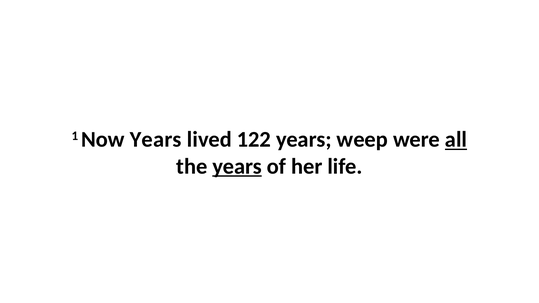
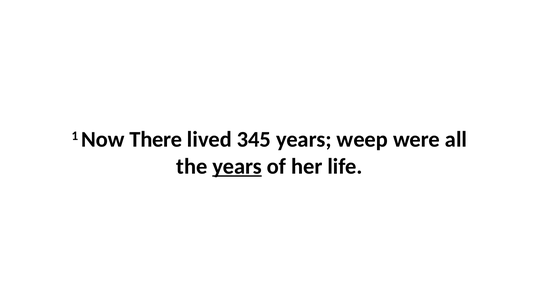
Now Years: Years -> There
122: 122 -> 345
all underline: present -> none
